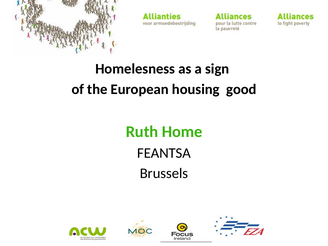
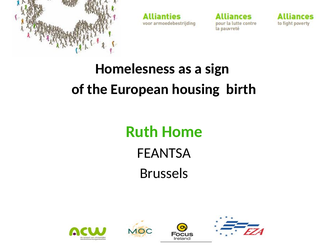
good: good -> birth
